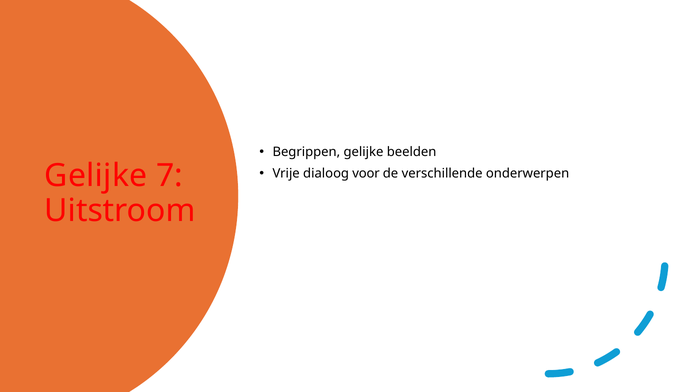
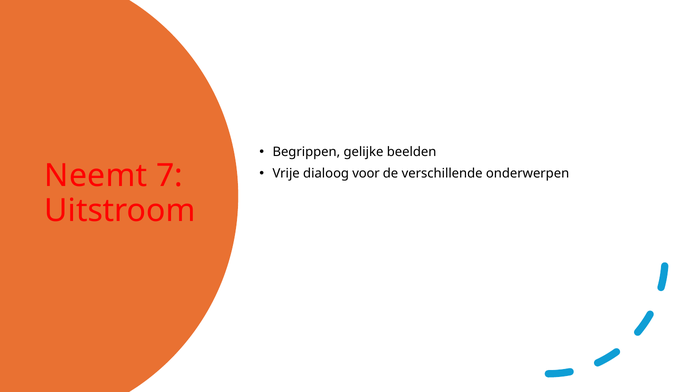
Gelijke at (96, 176): Gelijke -> Neemt
